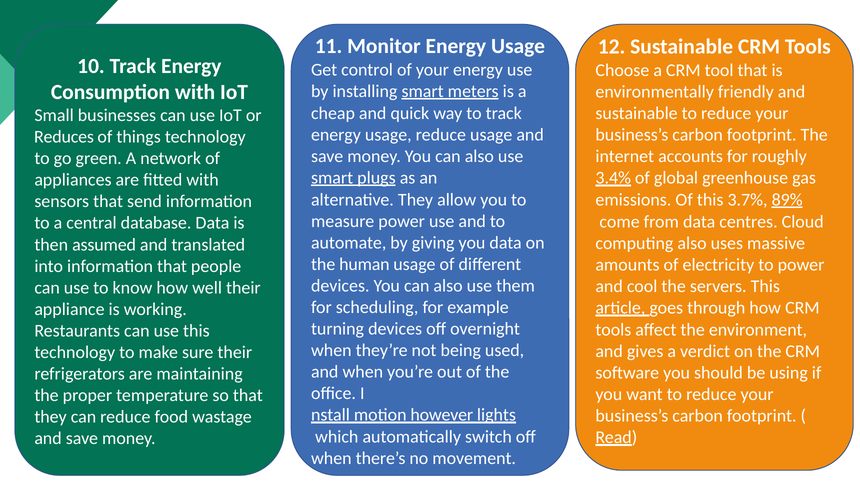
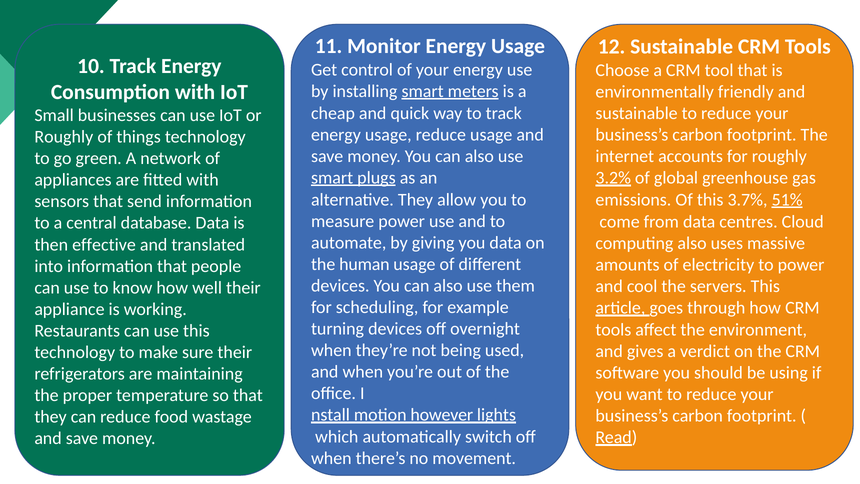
Reduces at (64, 137): Reduces -> Roughly
3.4%: 3.4% -> 3.2%
89%: 89% -> 51%
assumed: assumed -> effective
